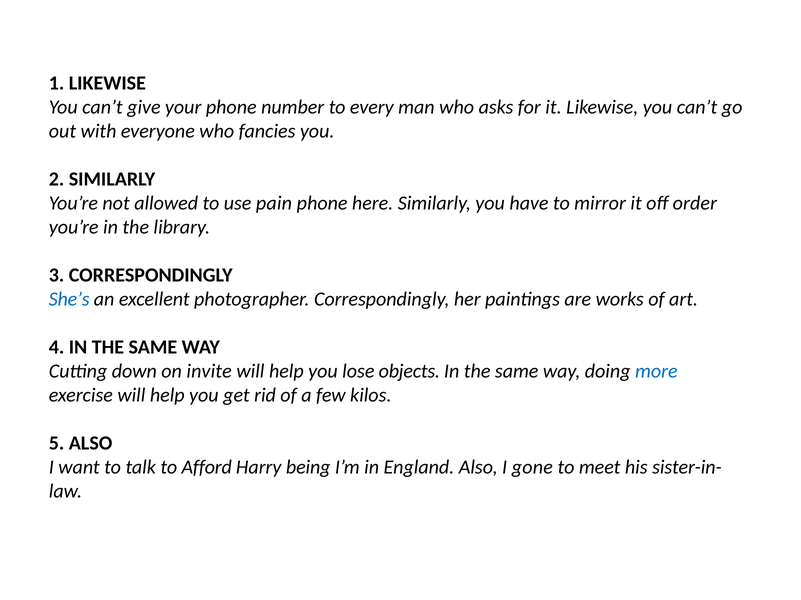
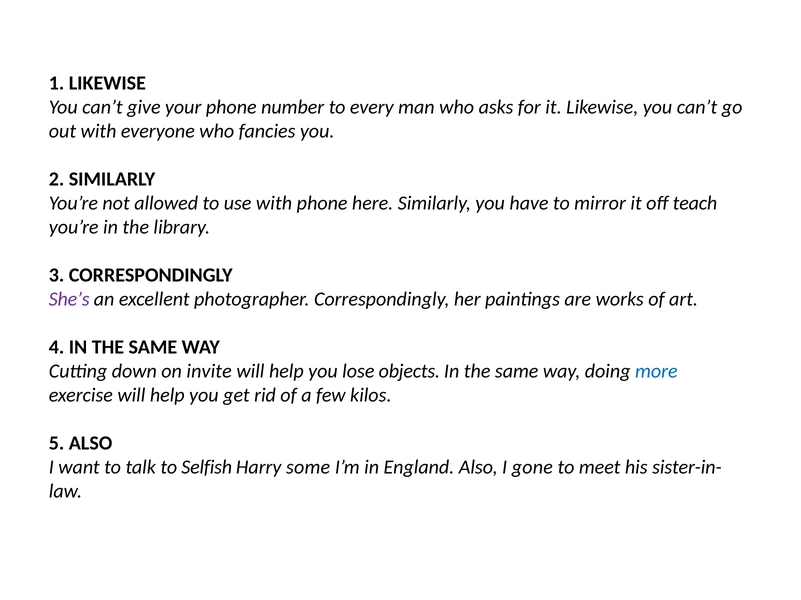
use pain: pain -> with
order: order -> teach
She’s colour: blue -> purple
Afford: Afford -> Selfish
being: being -> some
